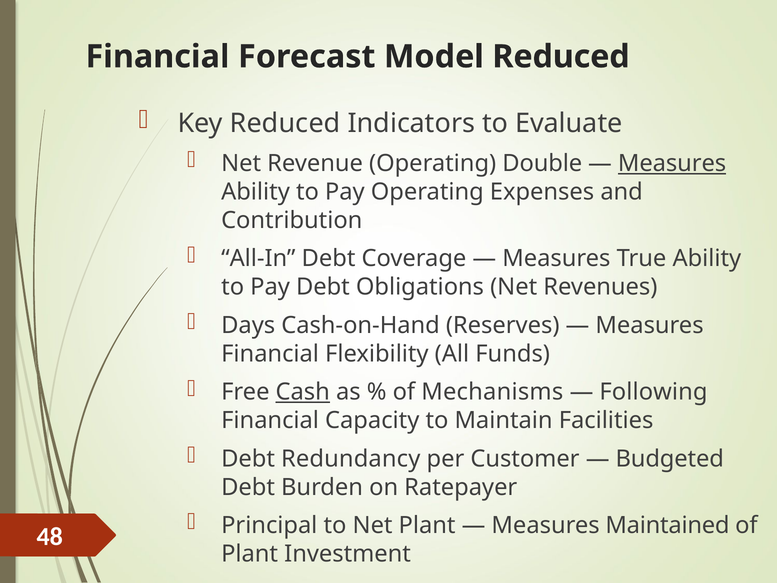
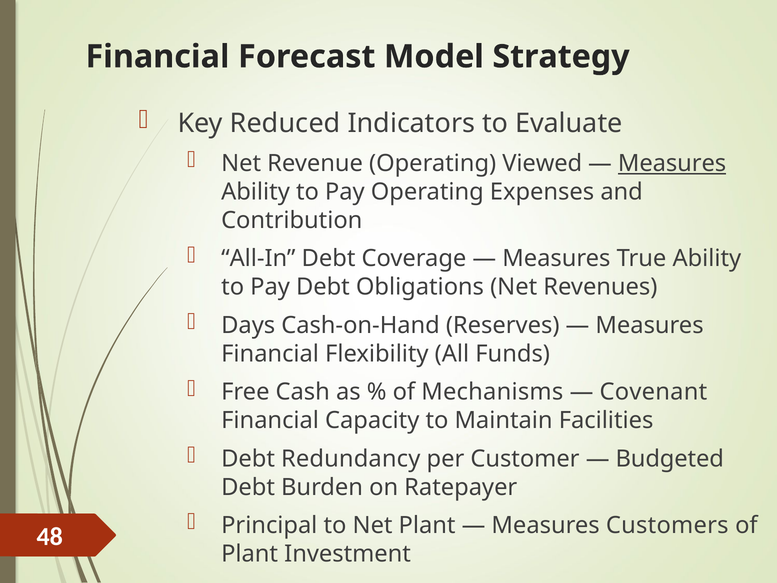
Model Reduced: Reduced -> Strategy
Double: Double -> Viewed
Cash underline: present -> none
Following: Following -> Covenant
Maintained: Maintained -> Customers
